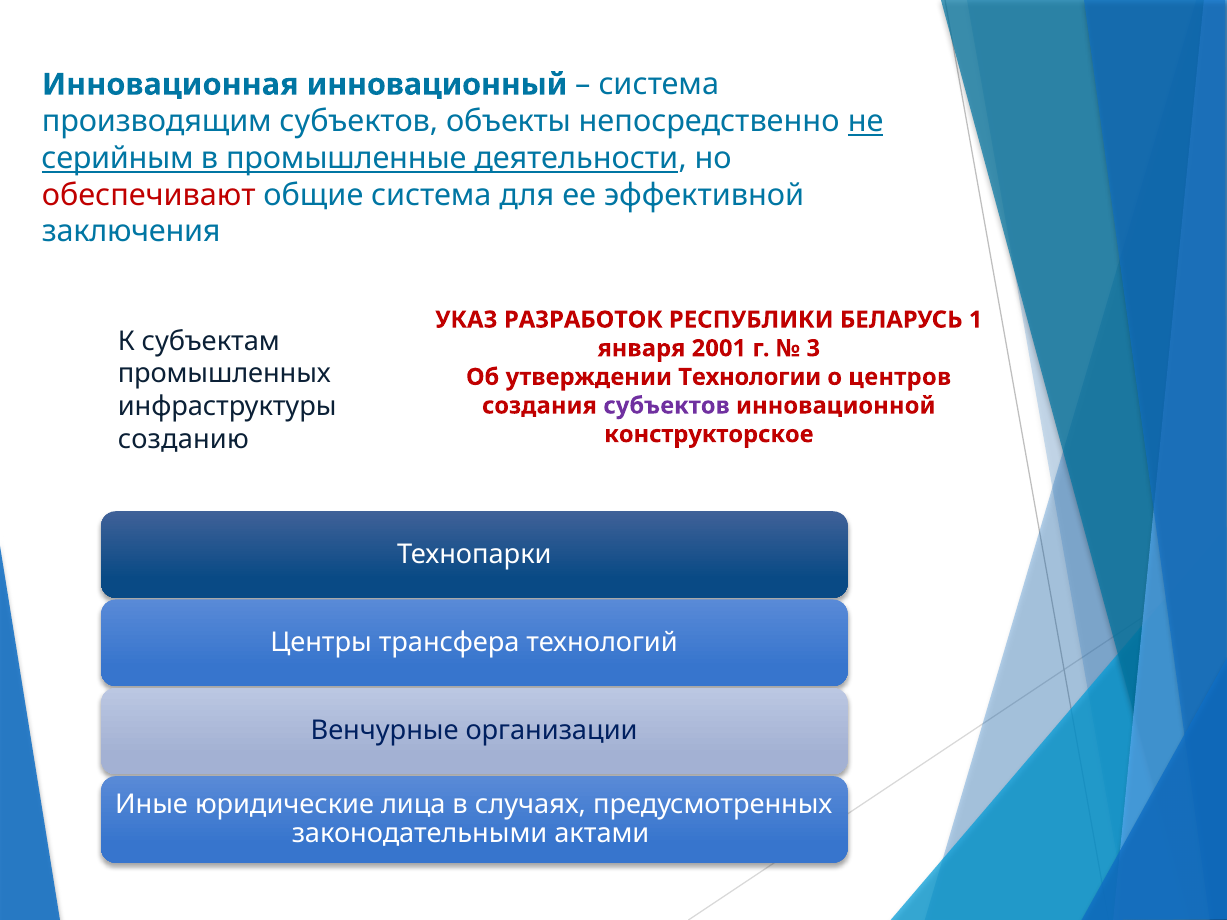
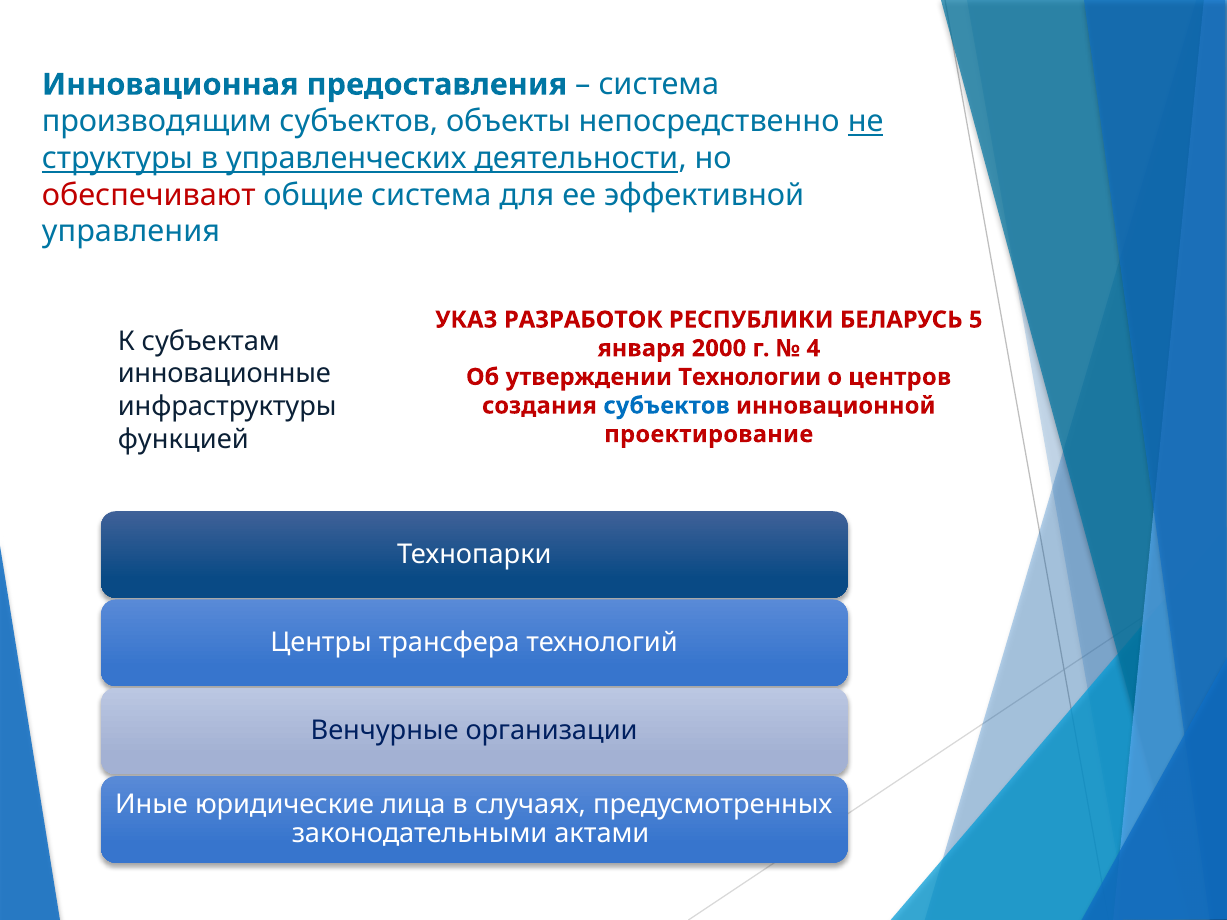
инновационный: инновационный -> предоставления
серийным: серийным -> структуры
промышленные: промышленные -> управленческих
заключения: заключения -> управления
1: 1 -> 5
2001: 2001 -> 2000
3: 3 -> 4
промышленных: промышленных -> инновационные
субъектов at (667, 406) colour: purple -> blue
конструкторское: конструкторское -> проектирование
созданию: созданию -> функцией
